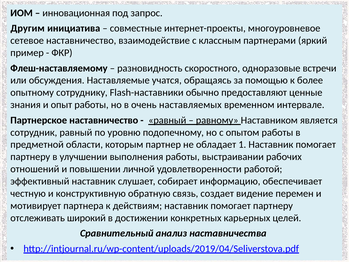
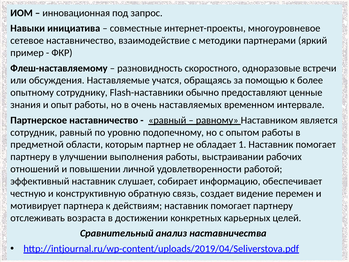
Другим: Другим -> Навыки
классным: классным -> методики
широкий: широкий -> возраста
